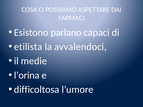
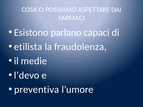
avvalendoci: avvalendoci -> fraudolenza
l’orina: l’orina -> l’devo
difficoltosa: difficoltosa -> preventiva
